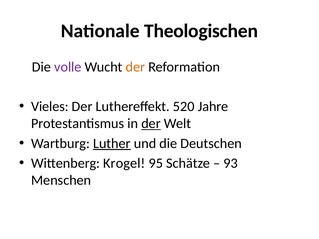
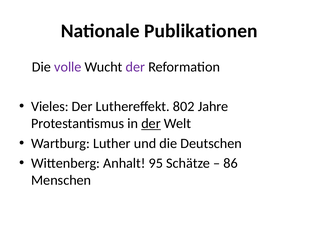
Theologischen: Theologischen -> Publikationen
der at (135, 67) colour: orange -> purple
520: 520 -> 802
Luther underline: present -> none
Krogel: Krogel -> Anhalt
93: 93 -> 86
